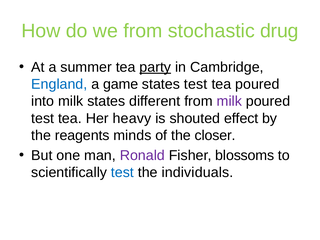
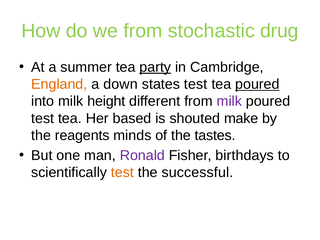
England colour: blue -> orange
game: game -> down
poured at (257, 84) underline: none -> present
milk states: states -> height
heavy: heavy -> based
effect: effect -> make
closer: closer -> tastes
blossoms: blossoms -> birthdays
test at (122, 172) colour: blue -> orange
individuals: individuals -> successful
